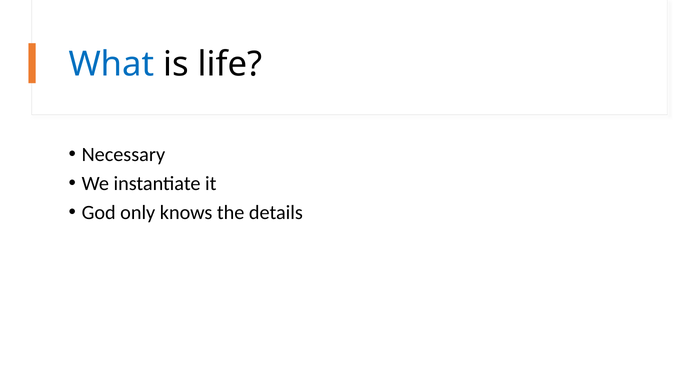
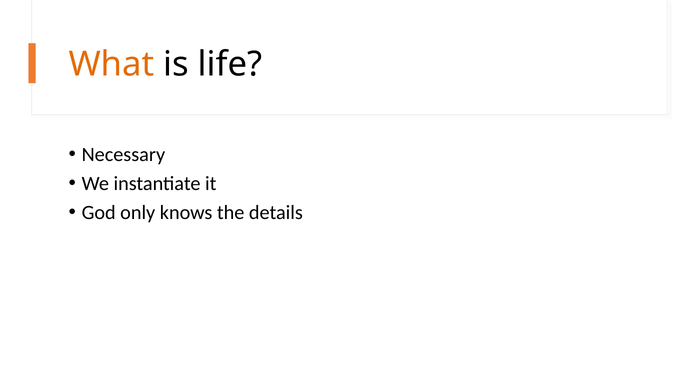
What colour: blue -> orange
